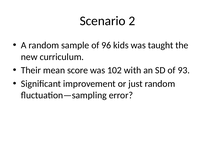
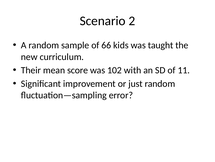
96: 96 -> 66
93: 93 -> 11
